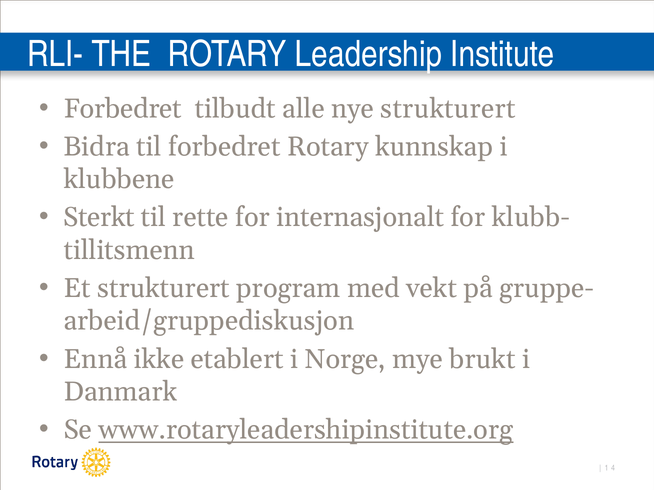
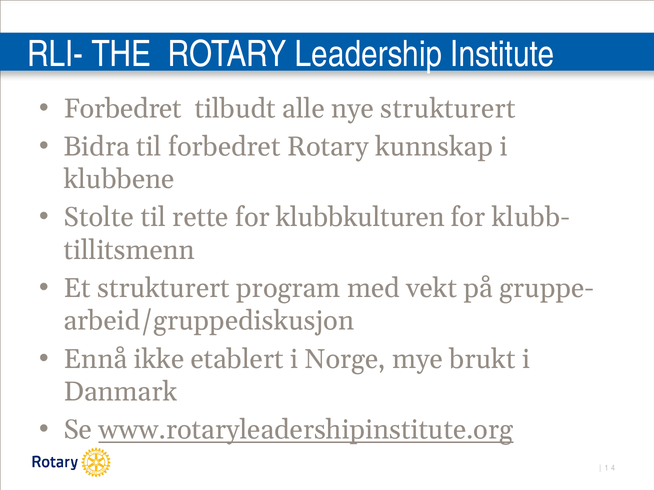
Sterkt: Sterkt -> Stolte
internasjonalt: internasjonalt -> klubbkulturen
